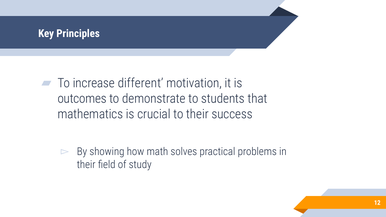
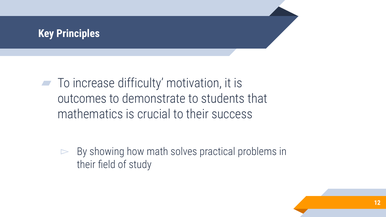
different: different -> difficulty
